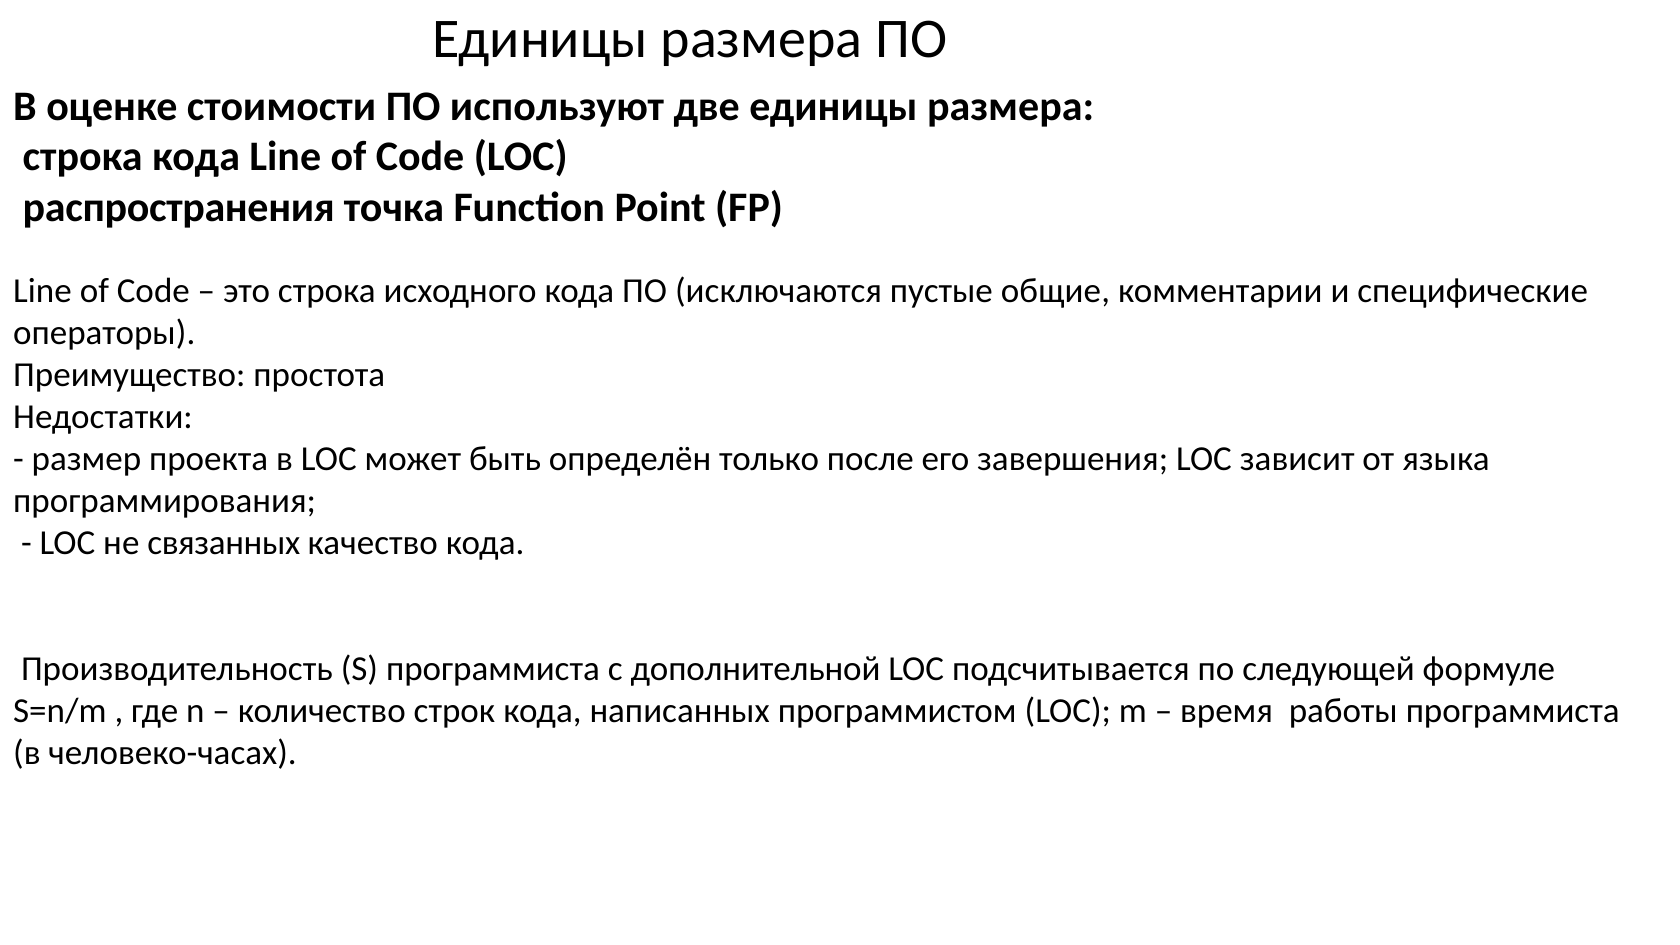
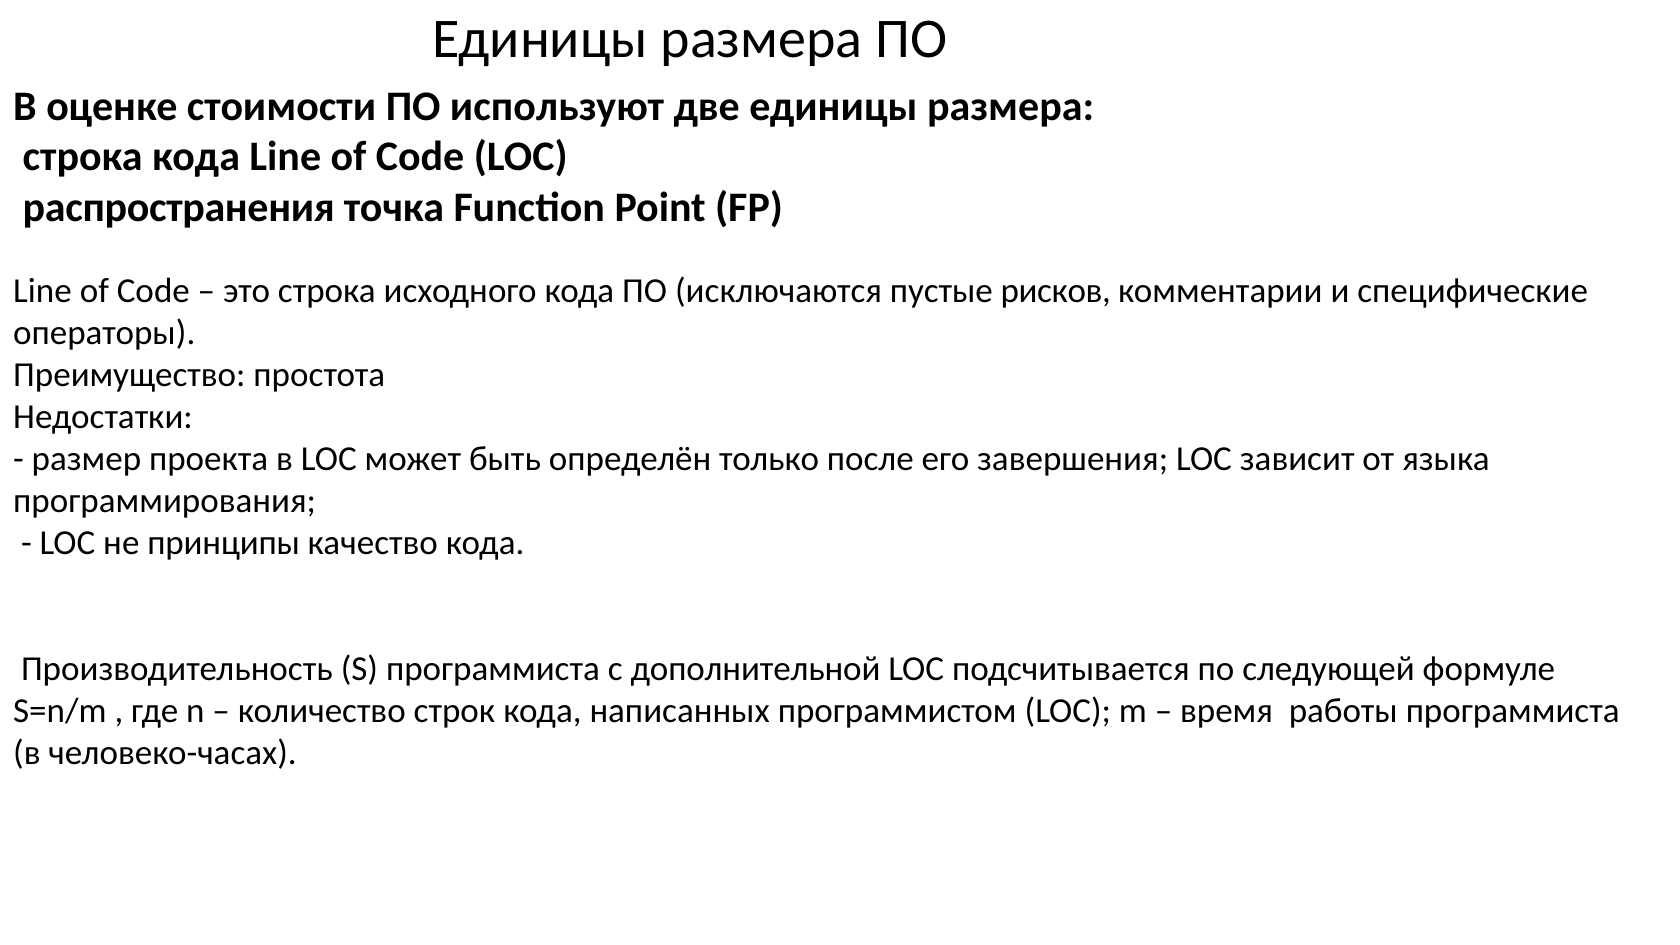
общие: общие -> рисков
связанных: связанных -> принципы
